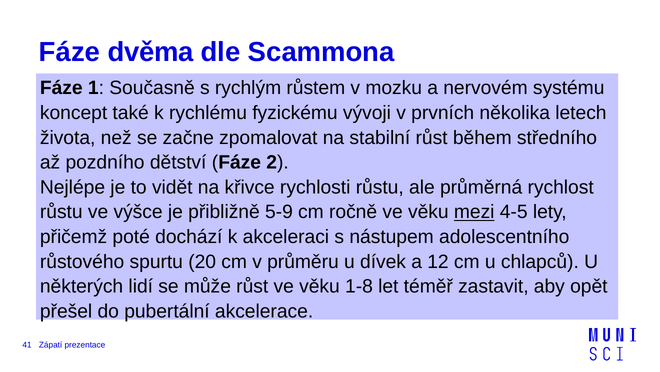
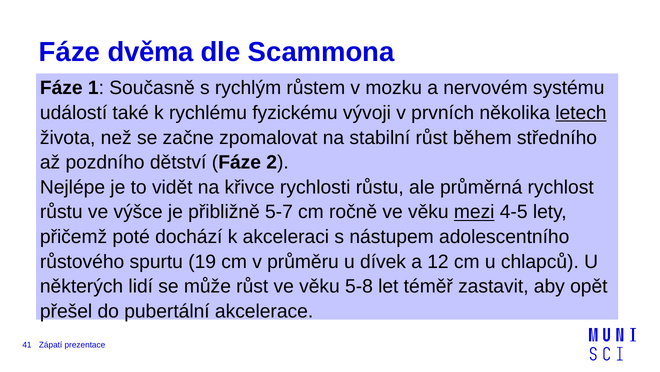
koncept: koncept -> událostí
letech underline: none -> present
5-9: 5-9 -> 5-7
20: 20 -> 19
1-8: 1-8 -> 5-8
